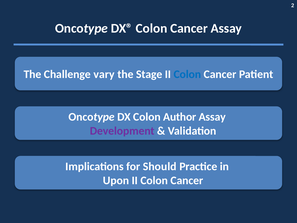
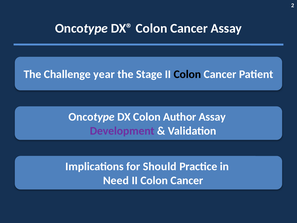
vary: vary -> year
Colon at (187, 74) colour: blue -> black
Upon: Upon -> Need
